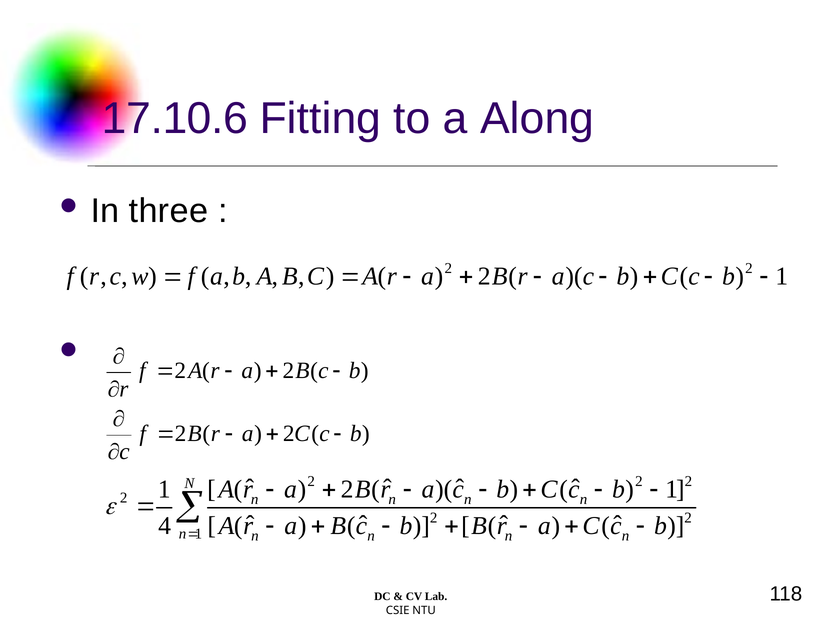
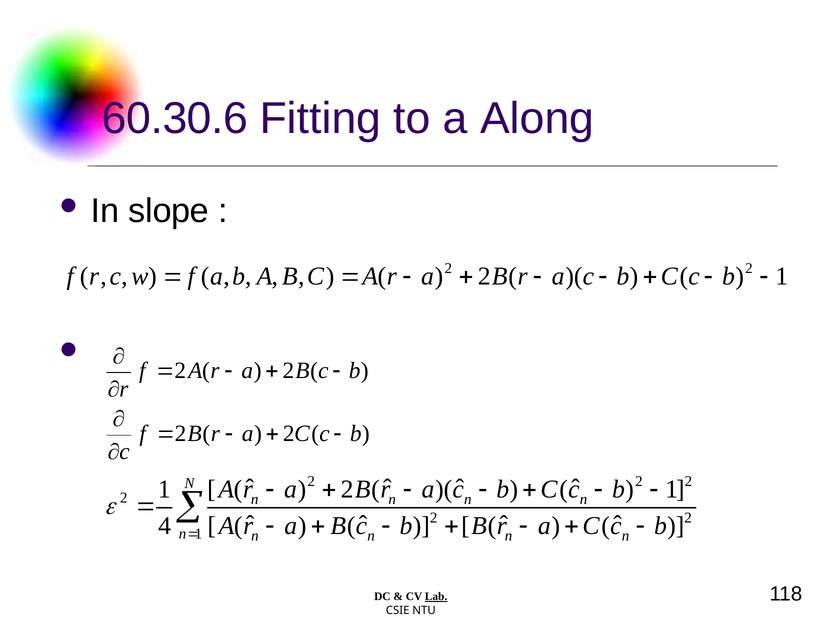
17.10.6: 17.10.6 -> 60.30.6
three: three -> slope
Lab underline: none -> present
